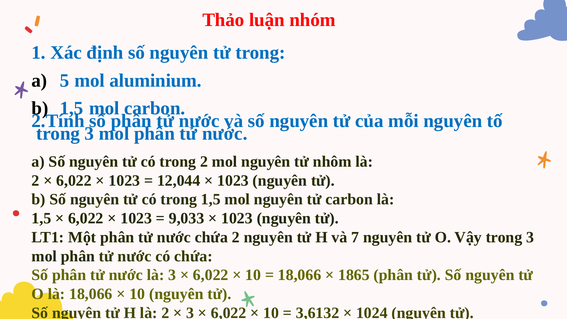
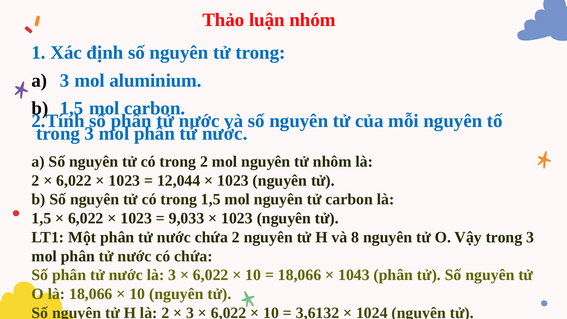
a 5: 5 -> 3
7: 7 -> 8
1865: 1865 -> 1043
